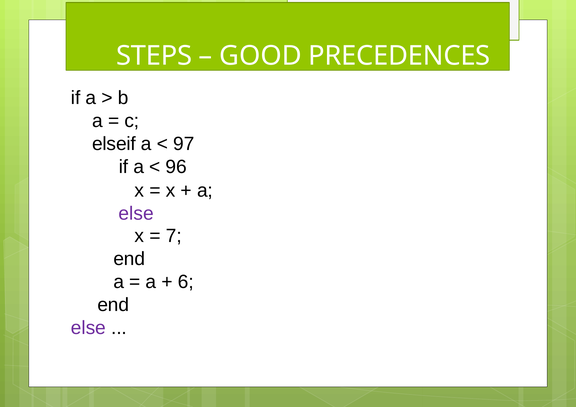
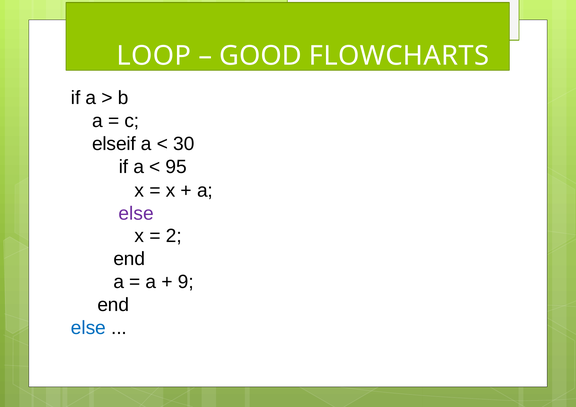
STEPS: STEPS -> LOOP
PRECEDENCES: PRECEDENCES -> FLOWCHARTS
97: 97 -> 30
96: 96 -> 95
7: 7 -> 2
6: 6 -> 9
else at (88, 328) colour: purple -> blue
